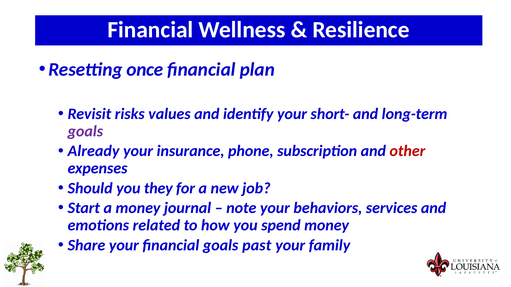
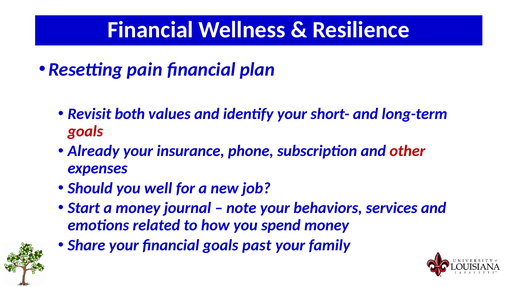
once: once -> pain
risks: risks -> both
goals at (85, 131) colour: purple -> red
they: they -> well
